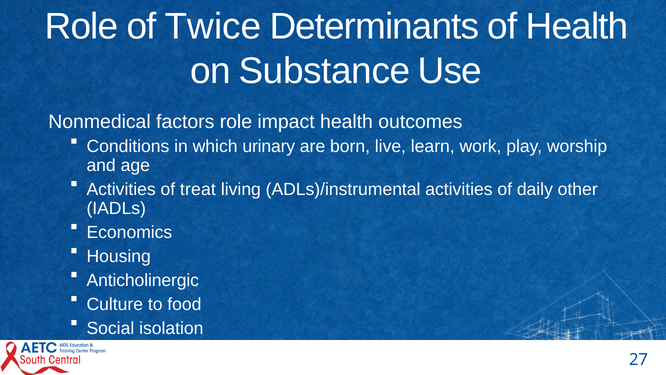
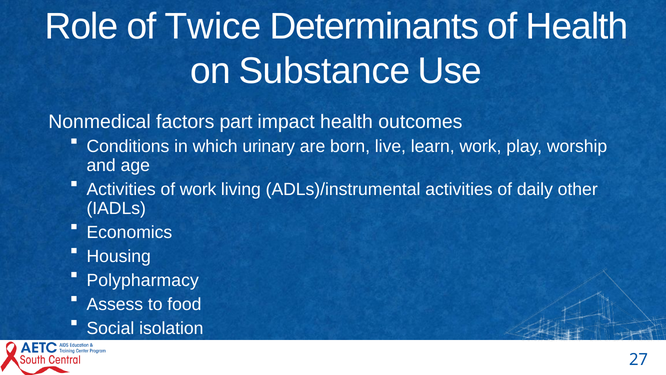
factors role: role -> part
of treat: treat -> work
Anticholinergic: Anticholinergic -> Polypharmacy
Culture: Culture -> Assess
